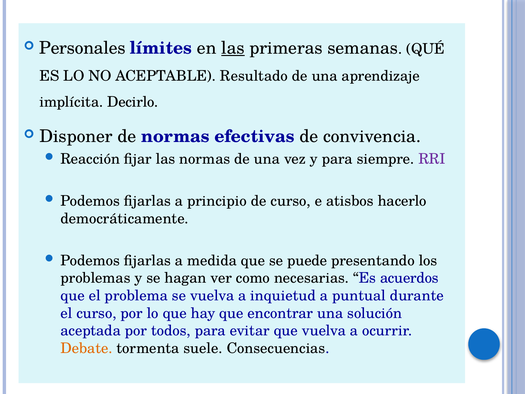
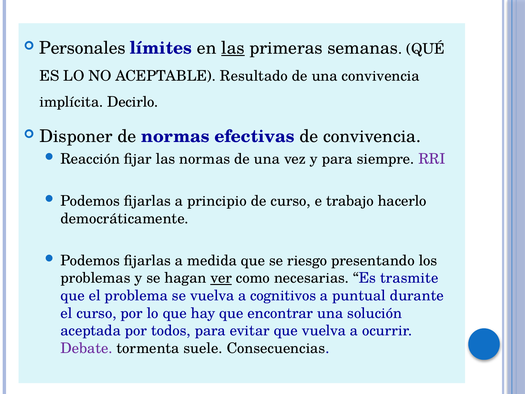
una aprendizaje: aprendizaje -> convivencia
atisbos: atisbos -> trabajo
puede: puede -> riesgo
ver underline: none -> present
acuerdos: acuerdos -> trasmite
inquietud: inquietud -> cognitivos
Debate colour: orange -> purple
